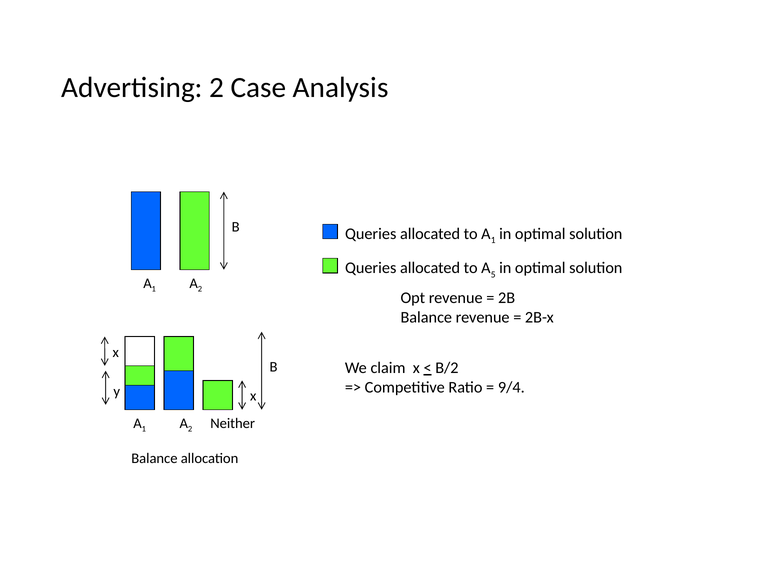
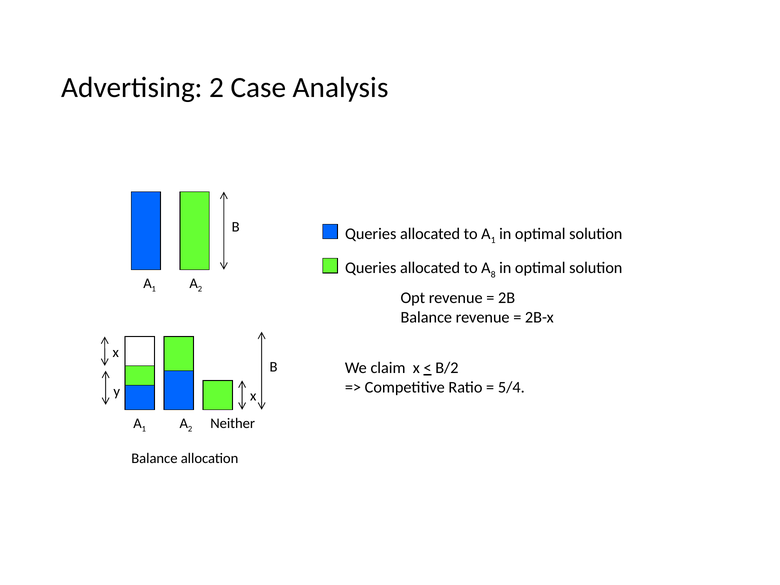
5: 5 -> 8
9/4: 9/4 -> 5/4
